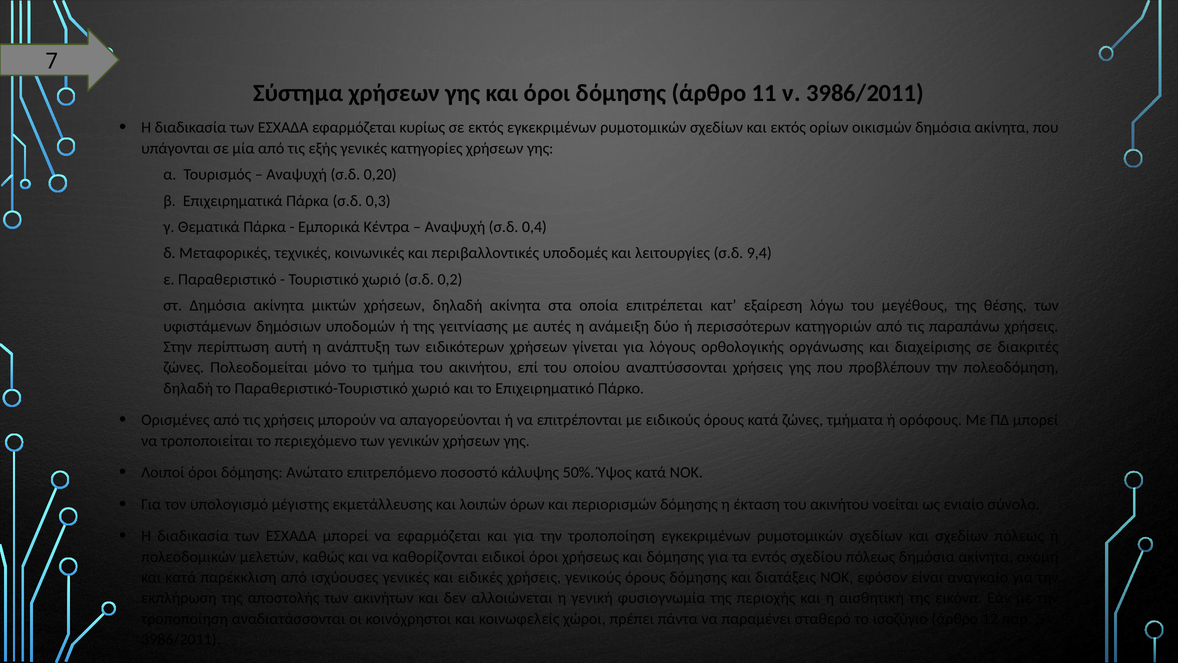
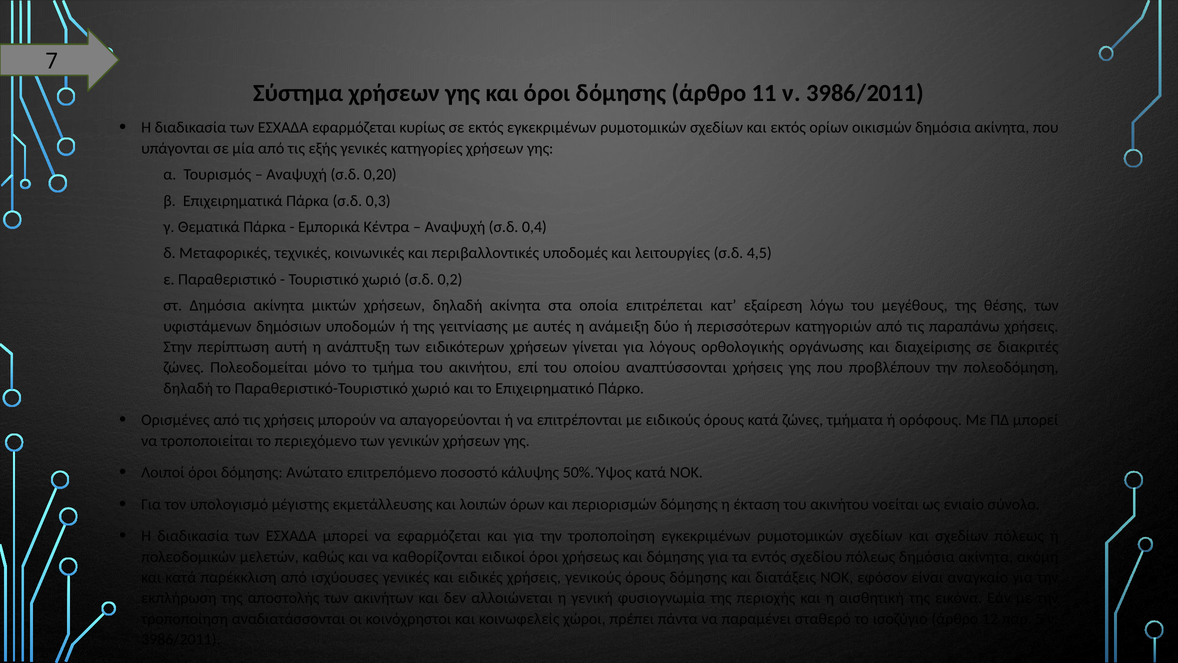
9,4: 9,4 -> 4,5
